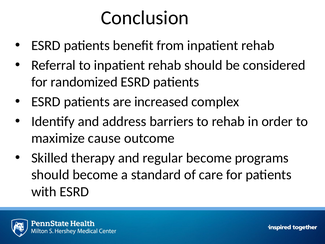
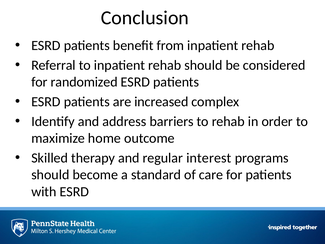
cause: cause -> home
regular become: become -> interest
